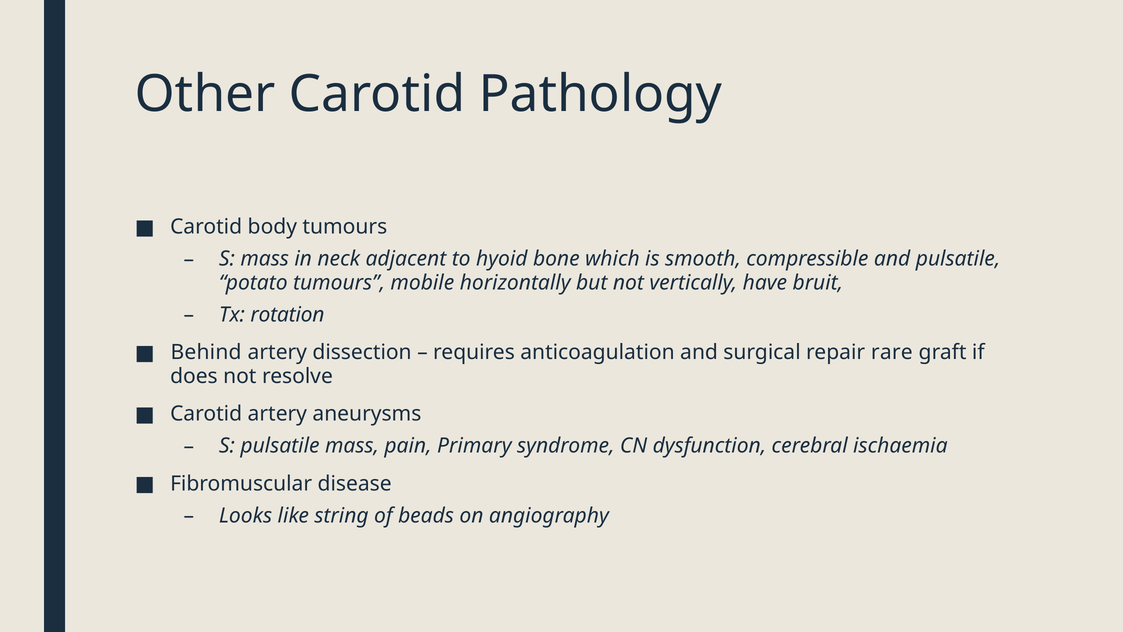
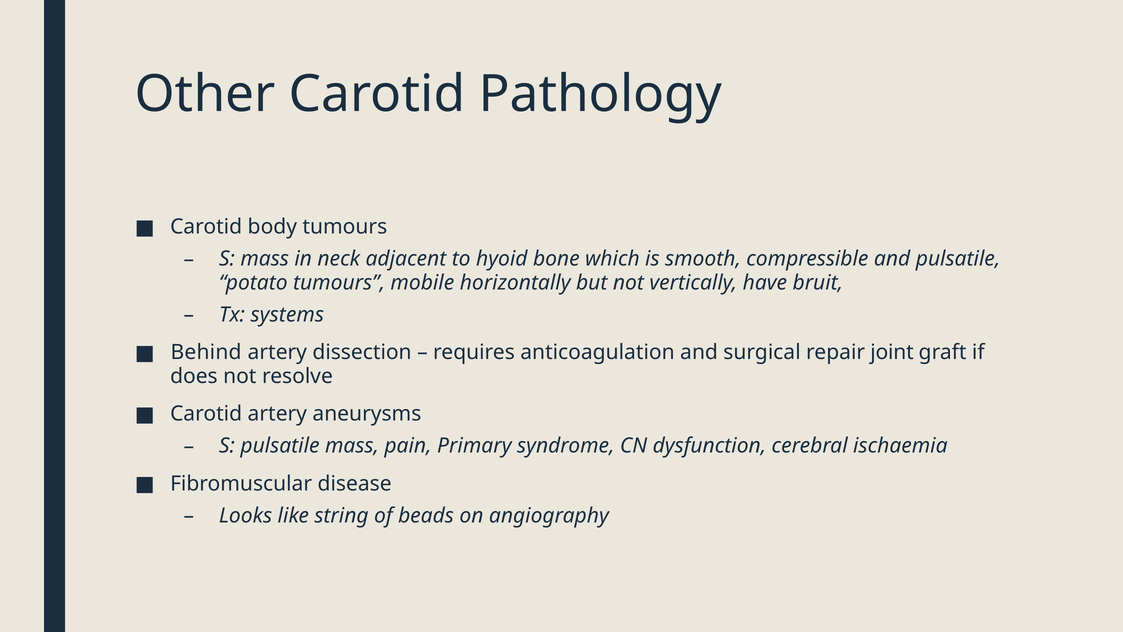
rotation: rotation -> systems
rare: rare -> joint
